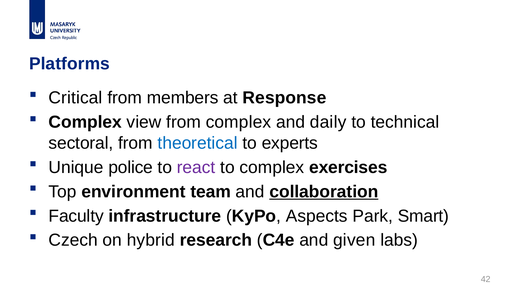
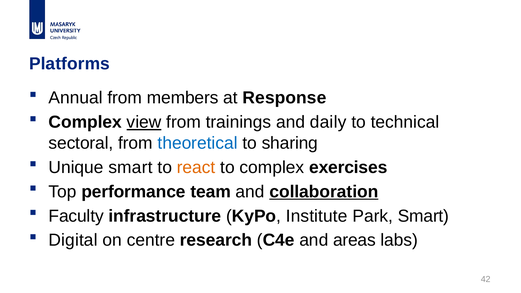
Critical: Critical -> Annual
view underline: none -> present
from complex: complex -> trainings
experts: experts -> sharing
Unique police: police -> smart
react colour: purple -> orange
environment: environment -> performance
Aspects: Aspects -> Institute
Czech: Czech -> Digital
hybrid: hybrid -> centre
given: given -> areas
